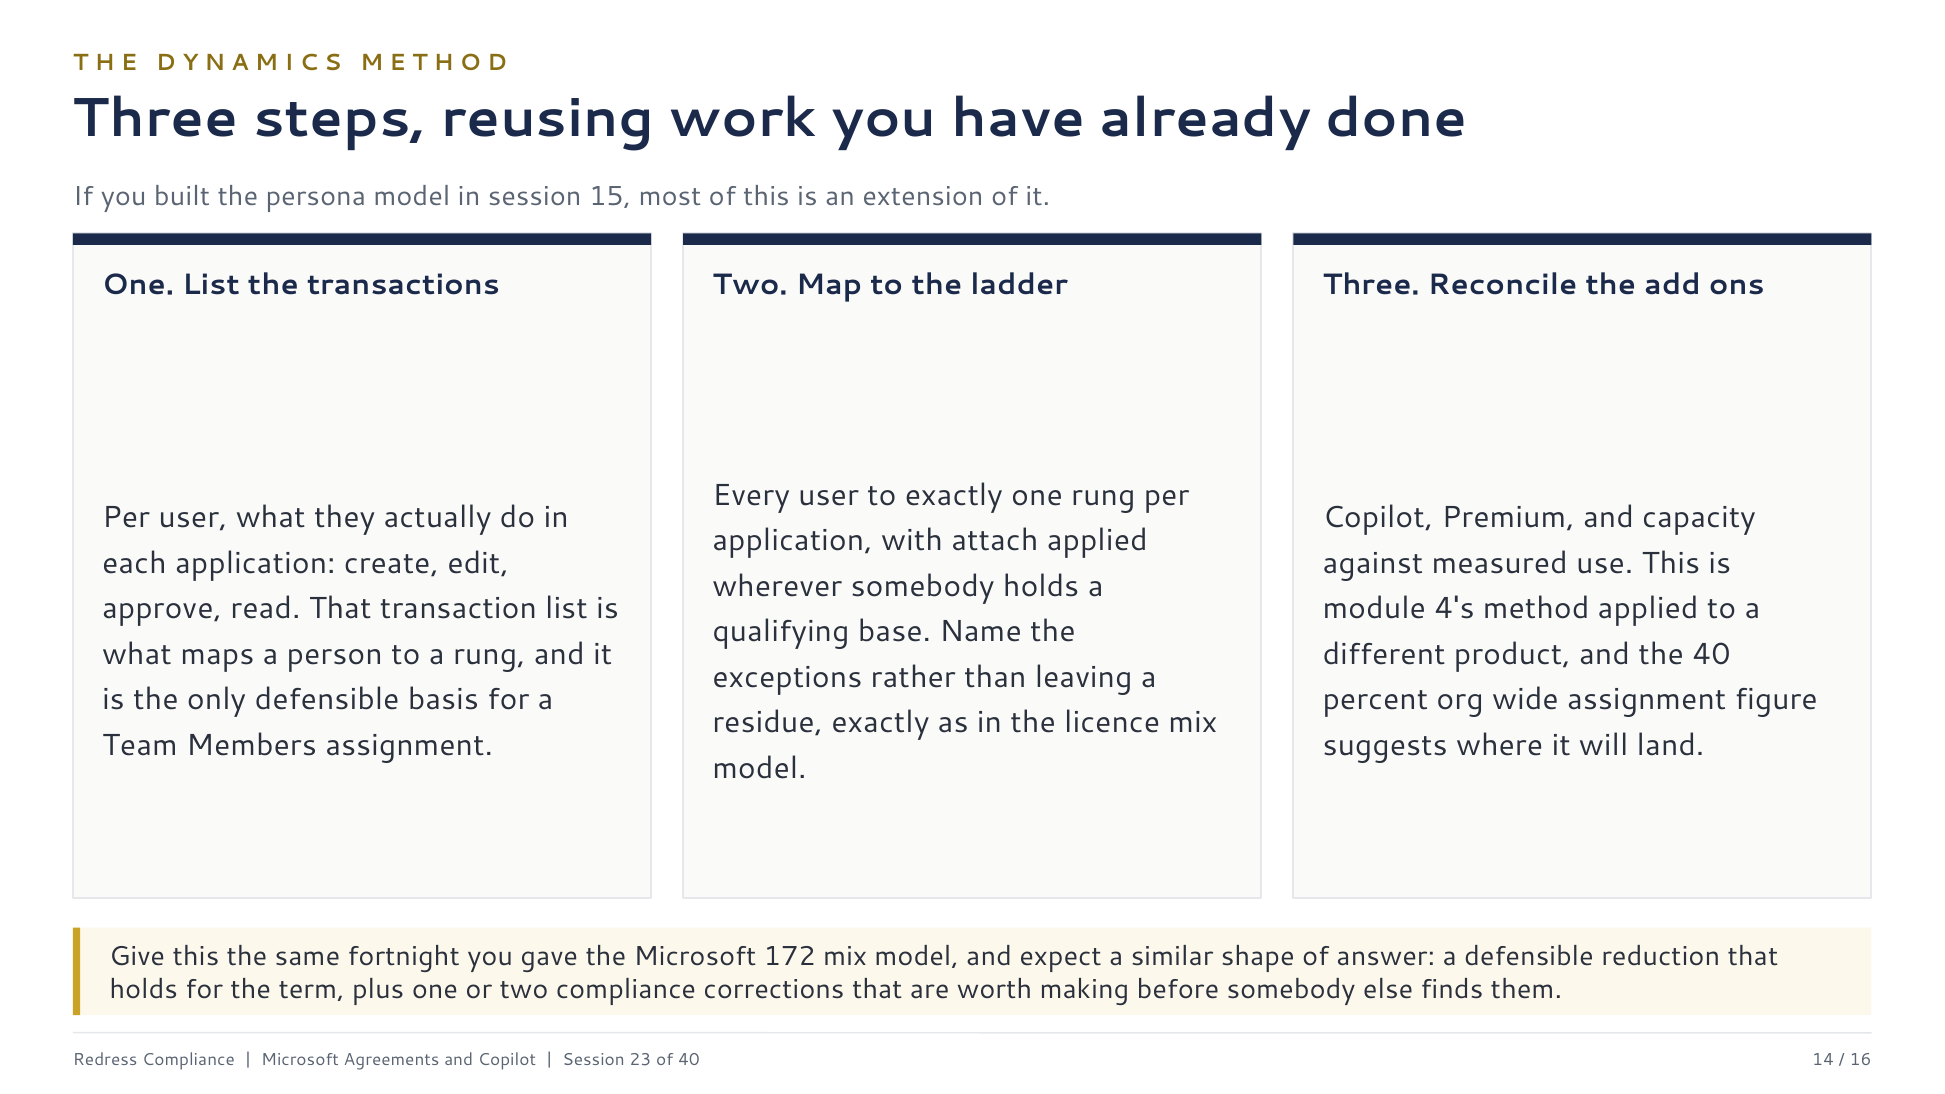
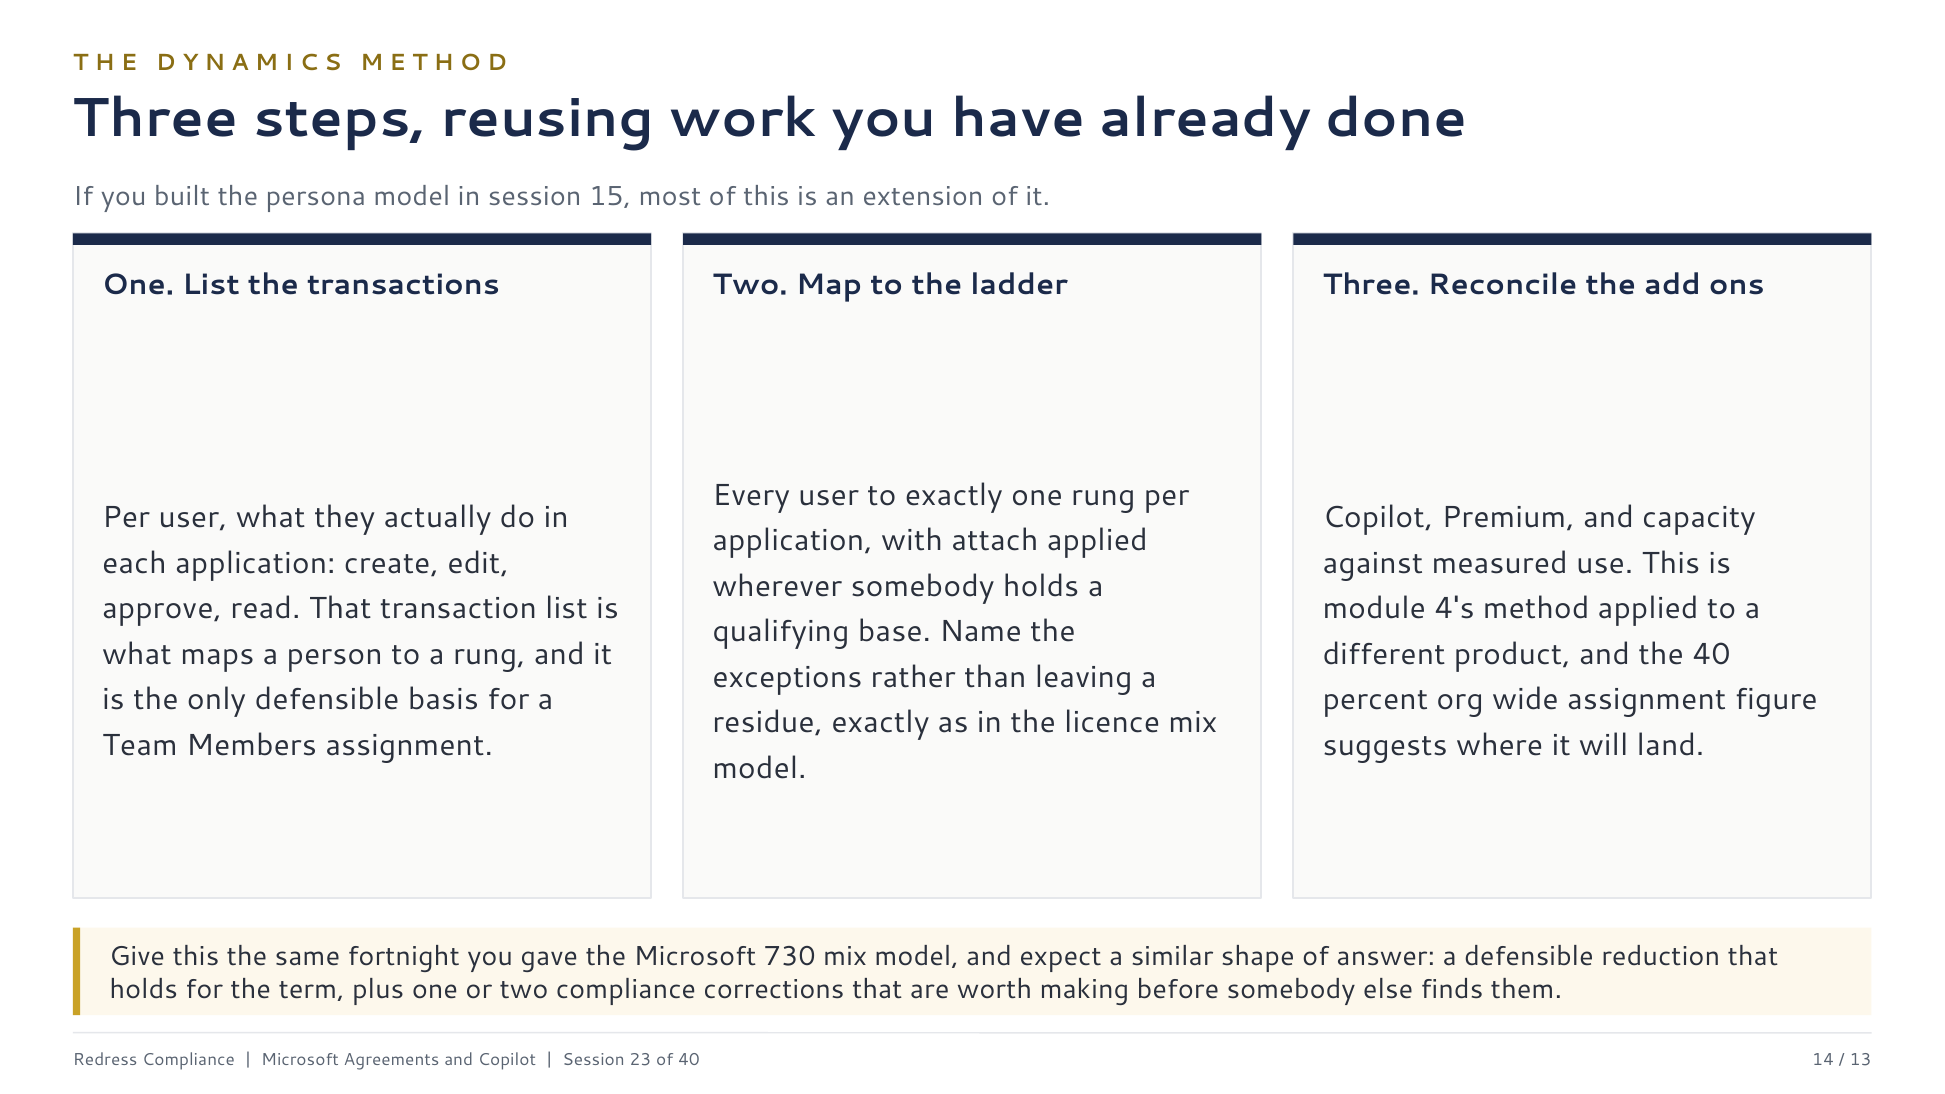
172: 172 -> 730
16: 16 -> 13
